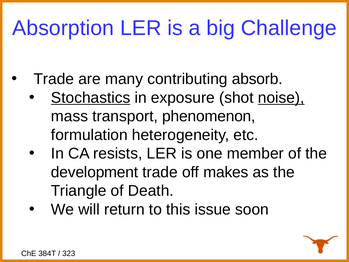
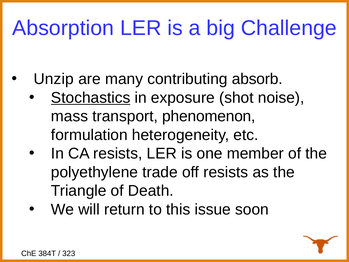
Trade at (54, 79): Trade -> Unzip
noise underline: present -> none
development: development -> polyethylene
off makes: makes -> resists
